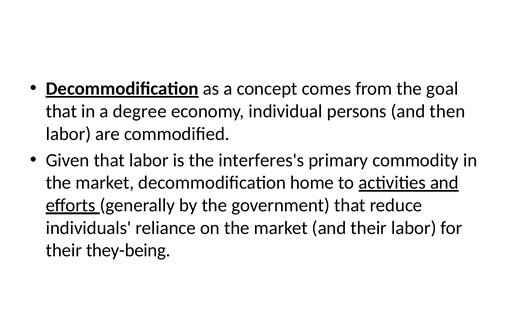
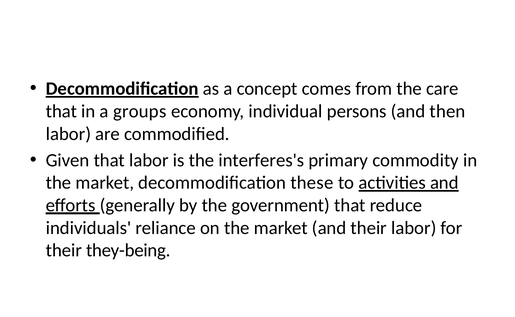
goal: goal -> care
degree: degree -> groups
home: home -> these
